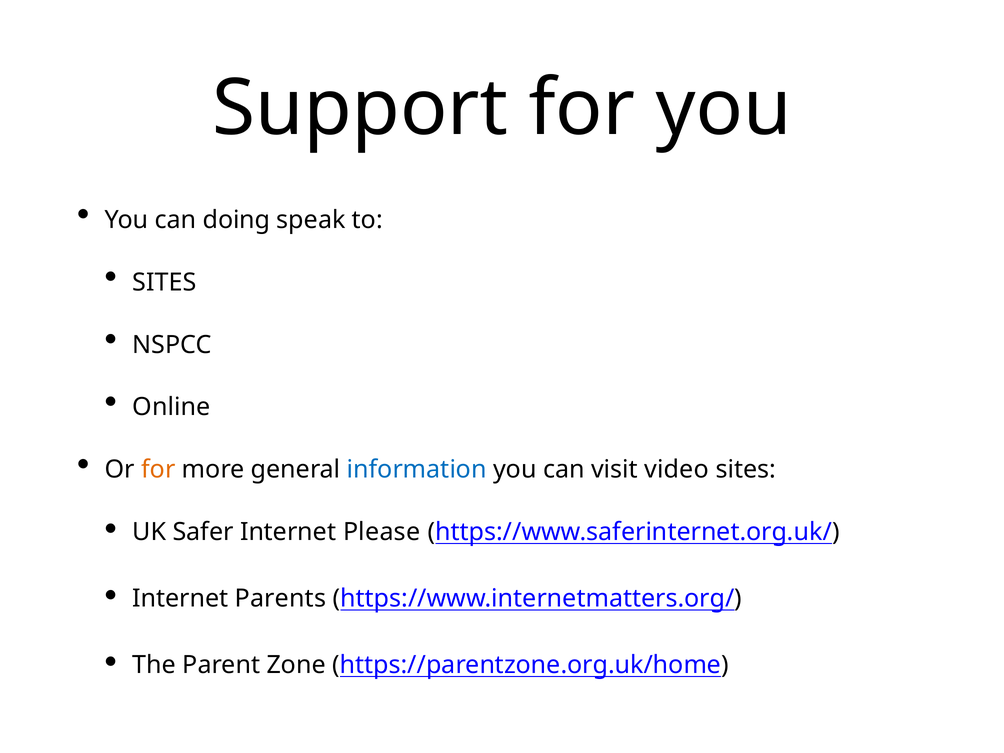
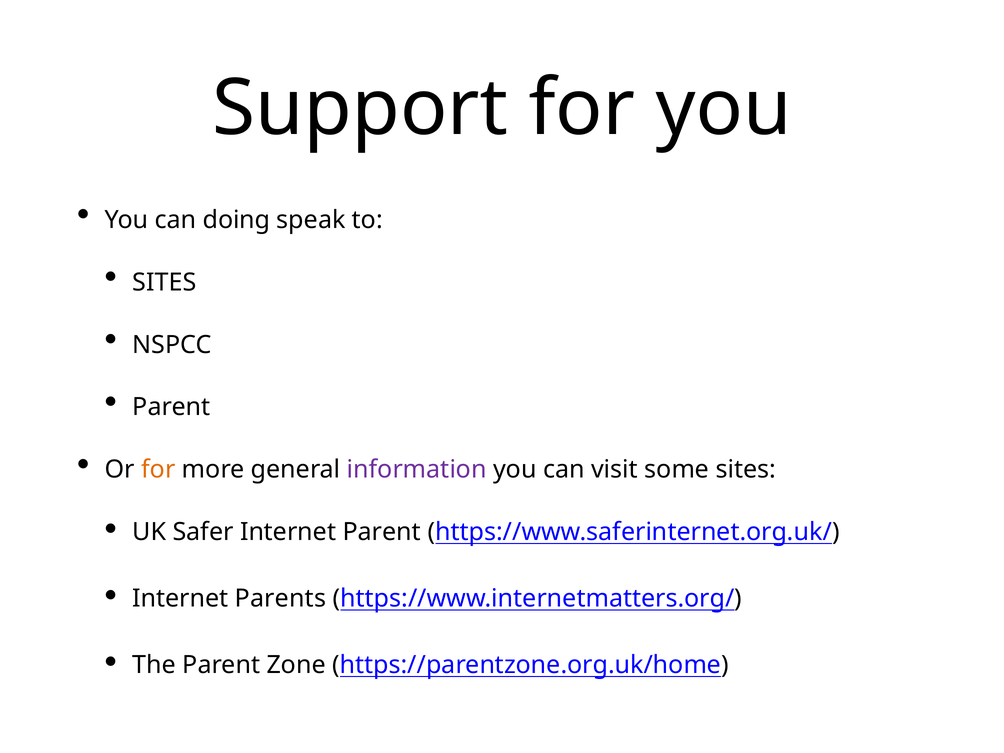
Online at (171, 407): Online -> Parent
information colour: blue -> purple
video: video -> some
Internet Please: Please -> Parent
